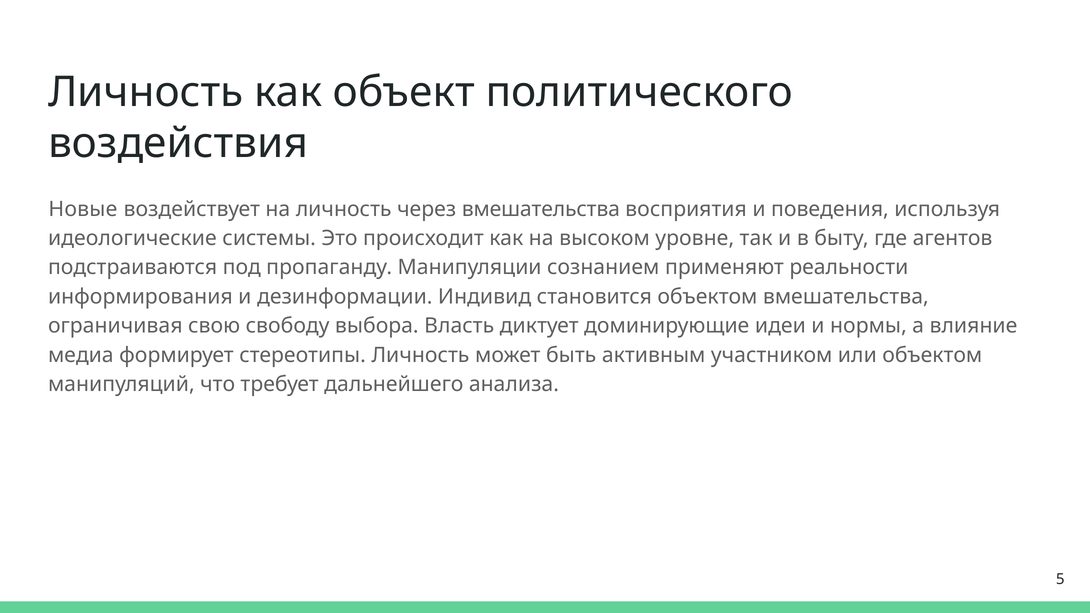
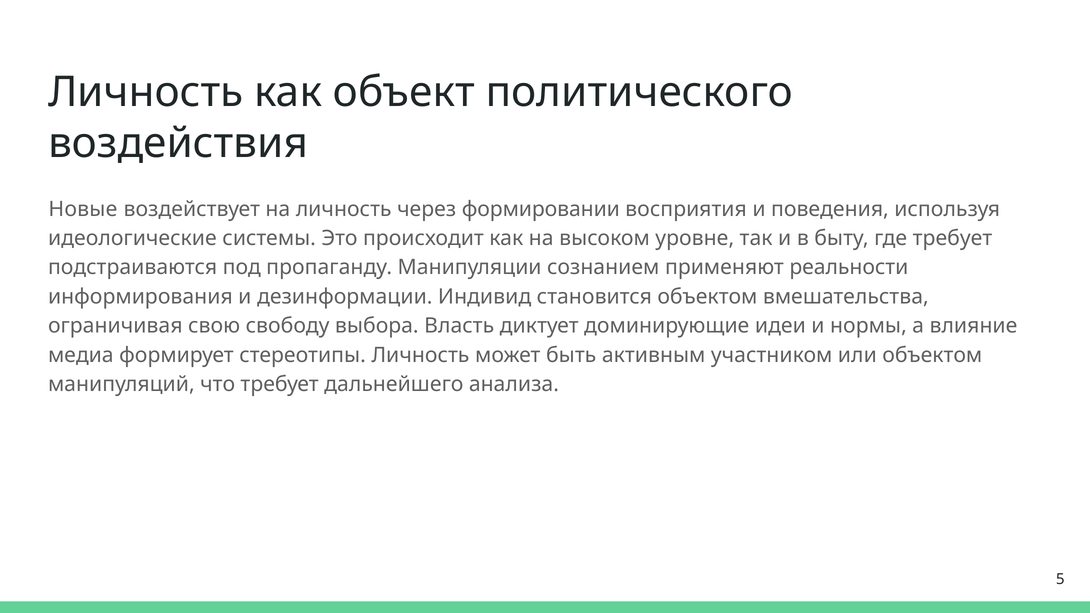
через вмешательства: вмешательства -> формировании
где агентов: агентов -> требует
